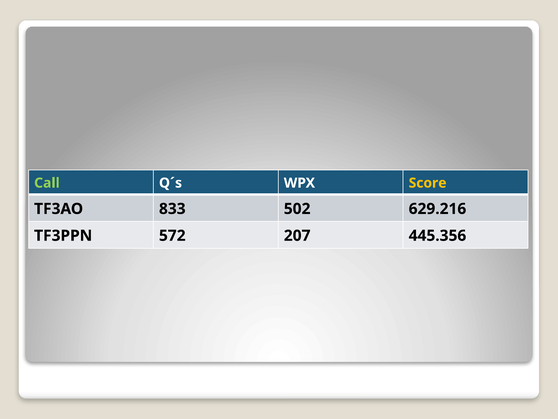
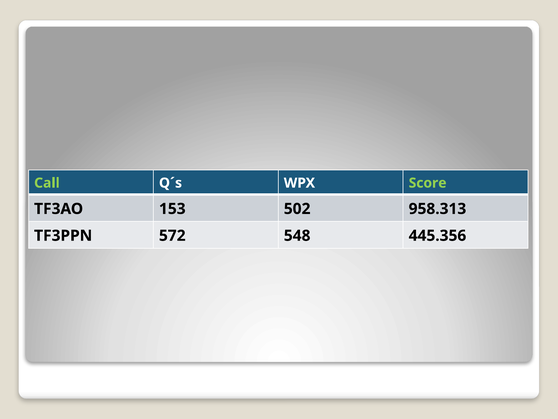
Score colour: yellow -> light green
833: 833 -> 153
629.216: 629.216 -> 958.313
207: 207 -> 548
